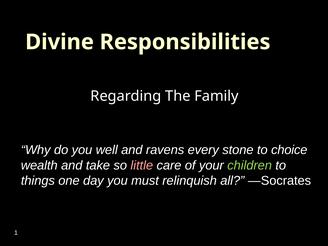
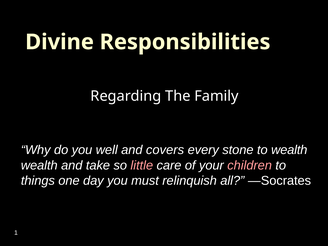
ravens: ravens -> covers
to choice: choice -> wealth
children colour: light green -> pink
